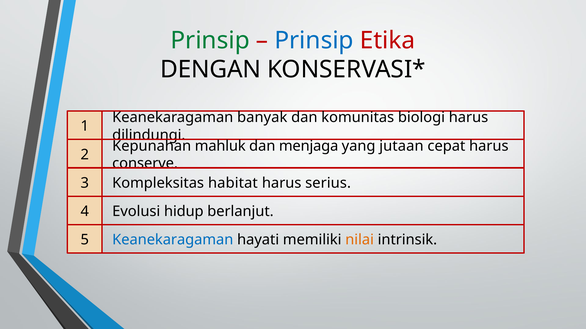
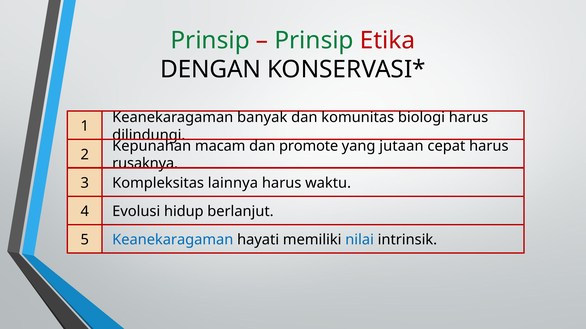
Prinsip at (314, 40) colour: blue -> green
mahluk: mahluk -> macam
menjaga: menjaga -> promote
conserve: conserve -> rusaknya
habitat: habitat -> lainnya
serius: serius -> waktu
nilai colour: orange -> blue
